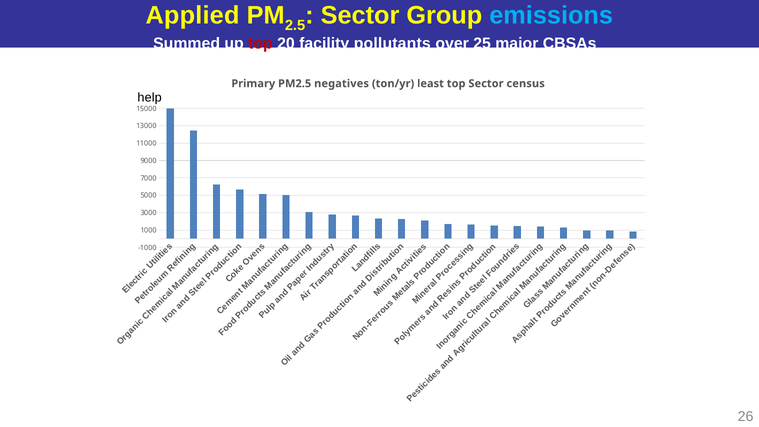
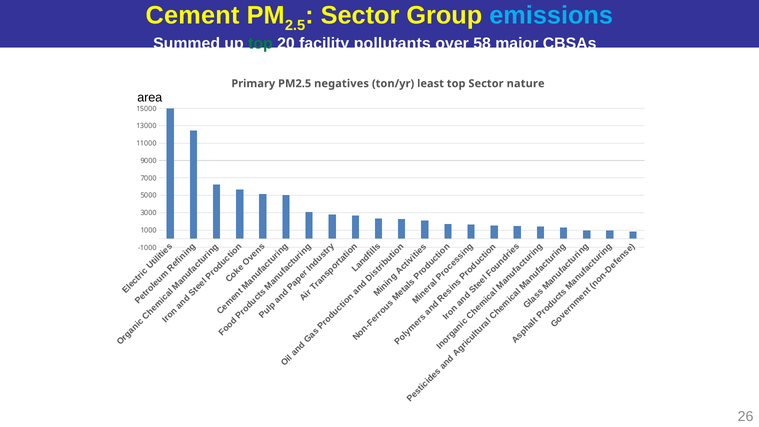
Applied: Applied -> Cement
top at (260, 44) colour: red -> green
25: 25 -> 58
census: census -> nature
help: help -> area
